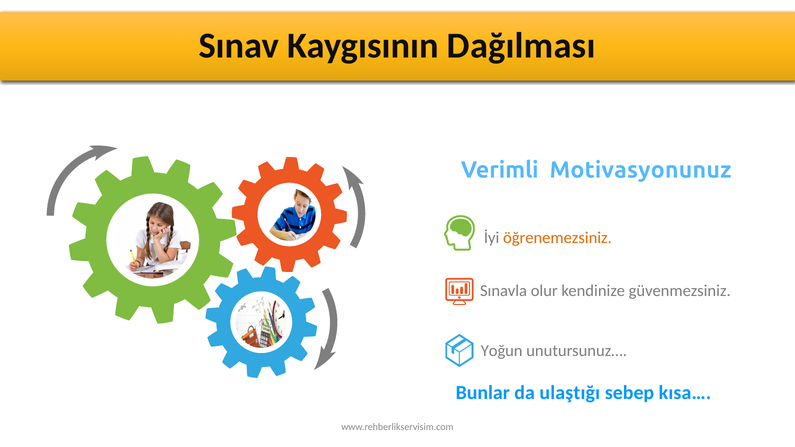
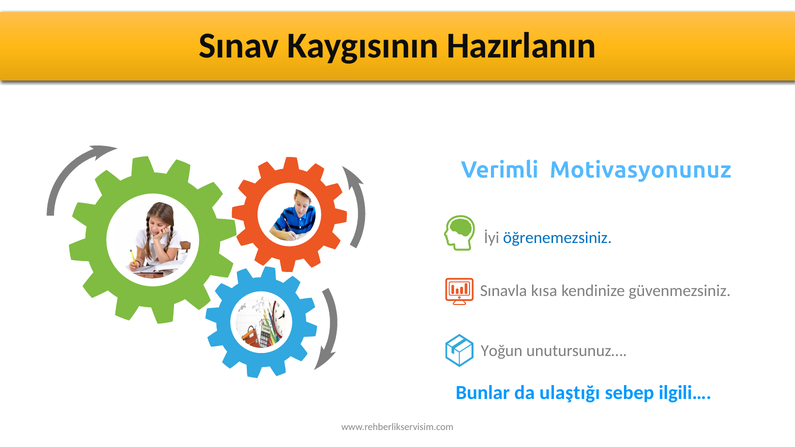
Dağılması: Dağılması -> Hazırlanın
öğrenemezsiniz colour: orange -> blue
olur: olur -> kısa
kısa…: kısa… -> ilgili…
